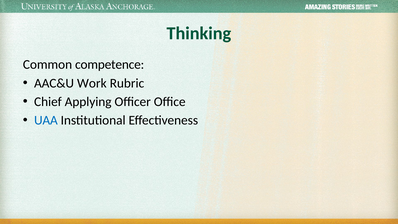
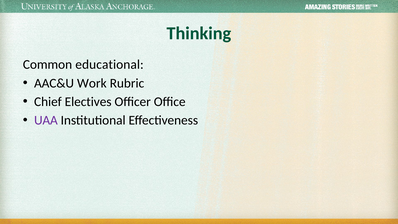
competence: competence -> educational
Applying: Applying -> Electives
UAA colour: blue -> purple
